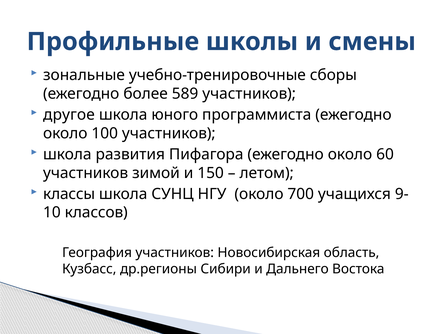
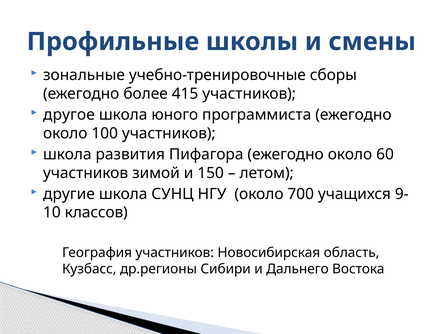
589: 589 -> 415
классы: классы -> другие
